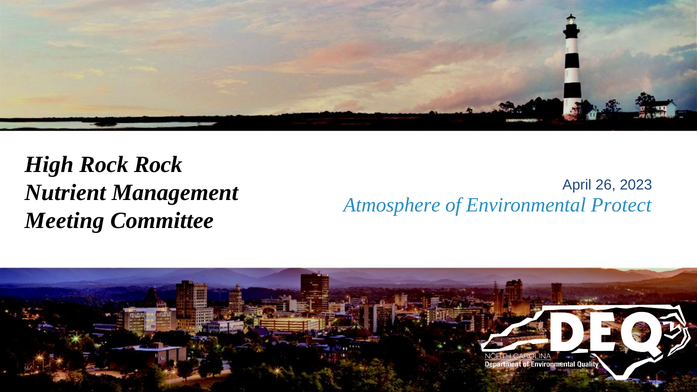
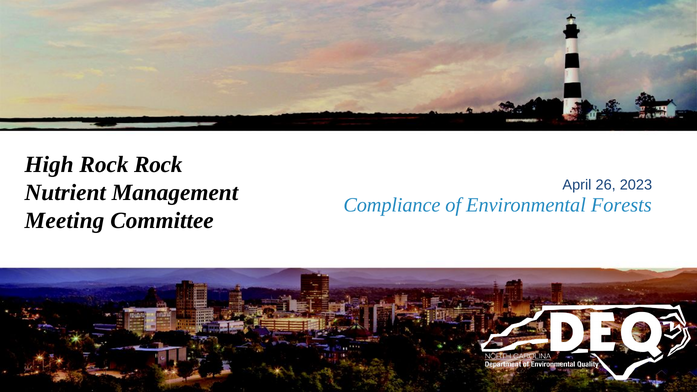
Atmosphere: Atmosphere -> Compliance
Protect: Protect -> Forests
